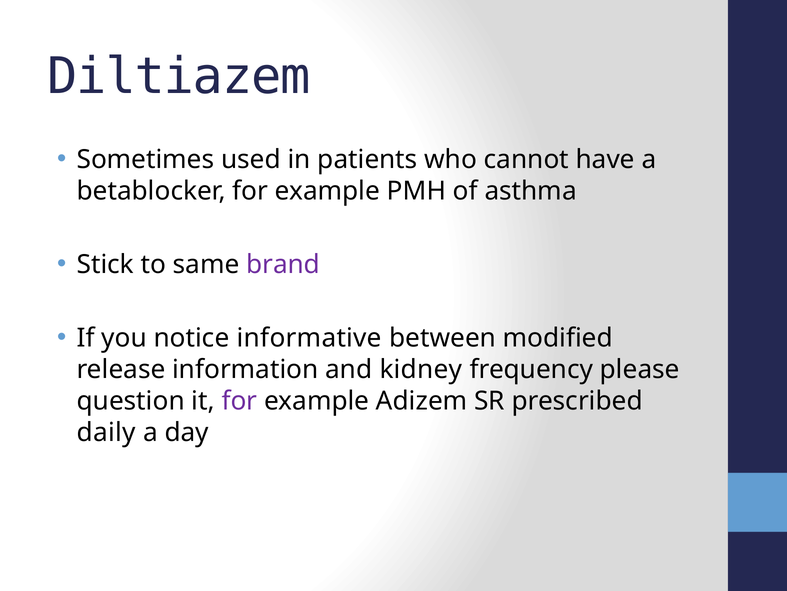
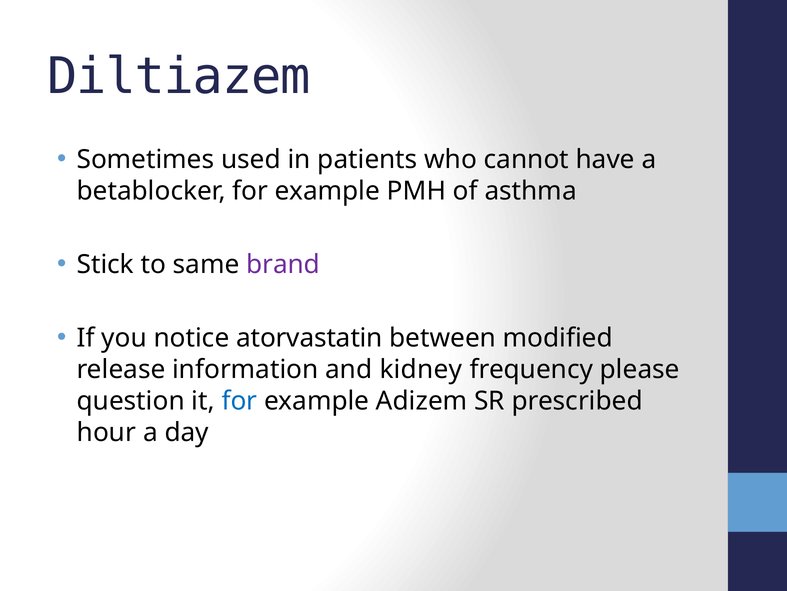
informative: informative -> atorvastatin
for at (239, 401) colour: purple -> blue
daily: daily -> hour
